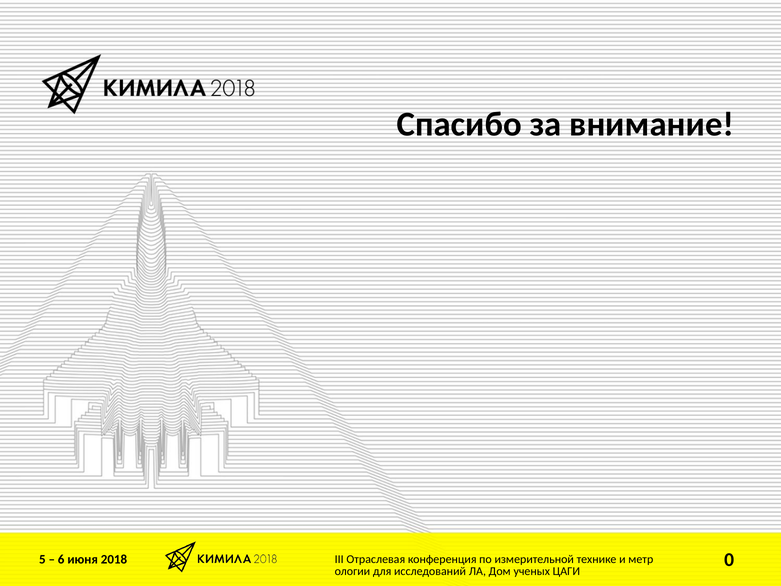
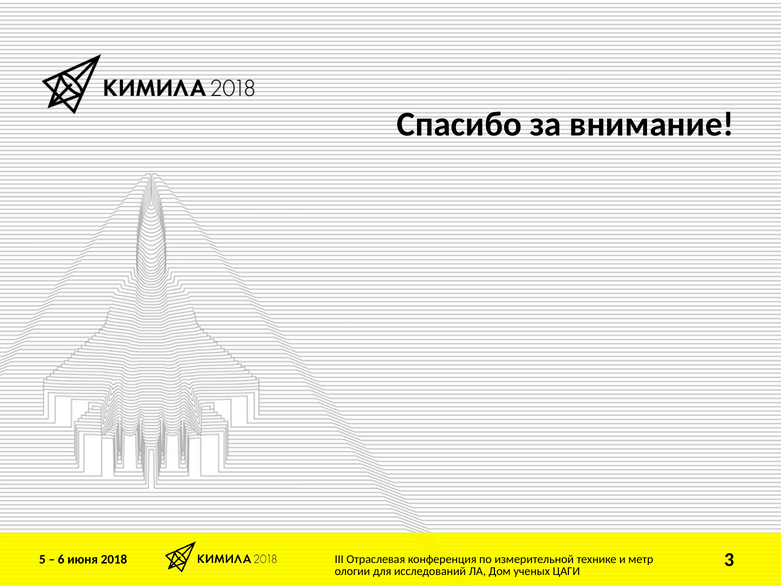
0: 0 -> 3
